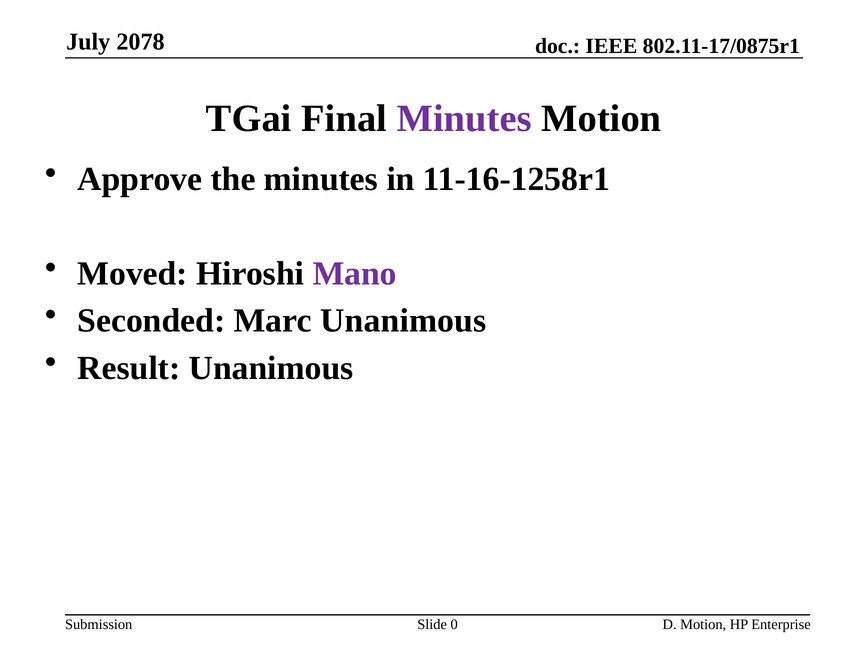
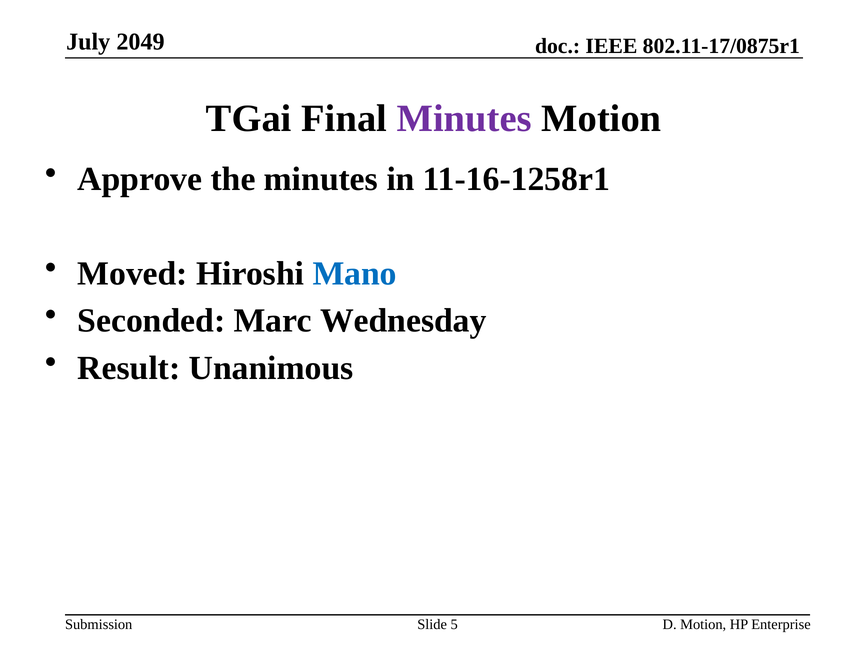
2078: 2078 -> 2049
Mano colour: purple -> blue
Marc Unanimous: Unanimous -> Wednesday
0: 0 -> 5
